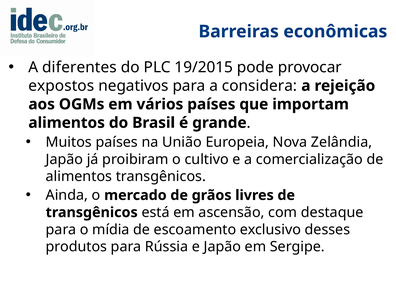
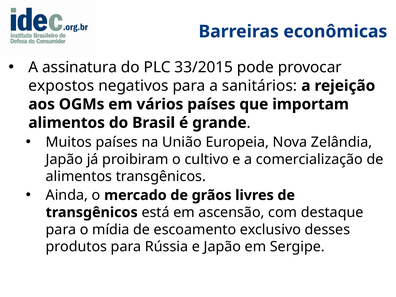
diferentes: diferentes -> assinatura
19/2015: 19/2015 -> 33/2015
considera: considera -> sanitários
